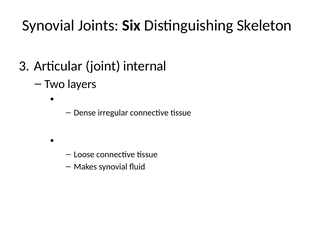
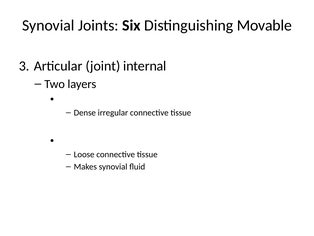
Skeleton: Skeleton -> Movable
